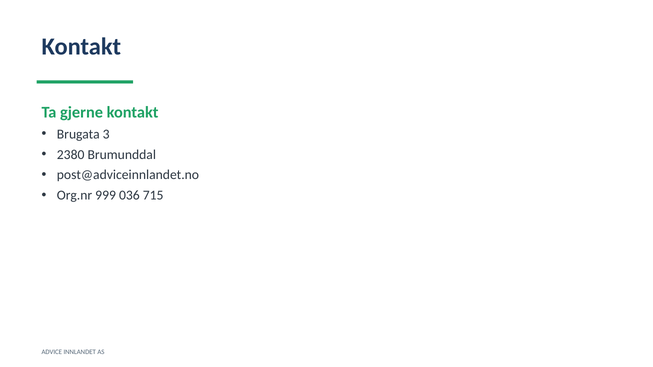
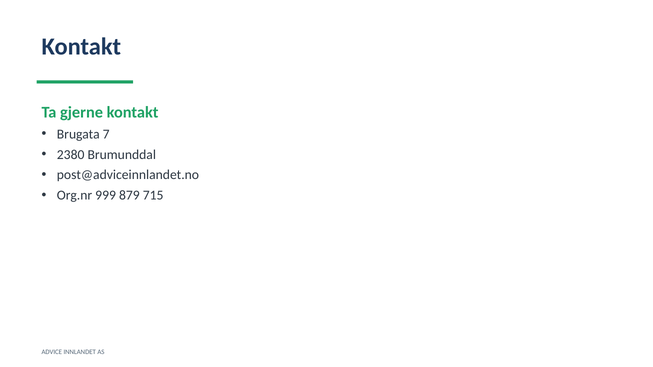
3: 3 -> 7
036: 036 -> 879
